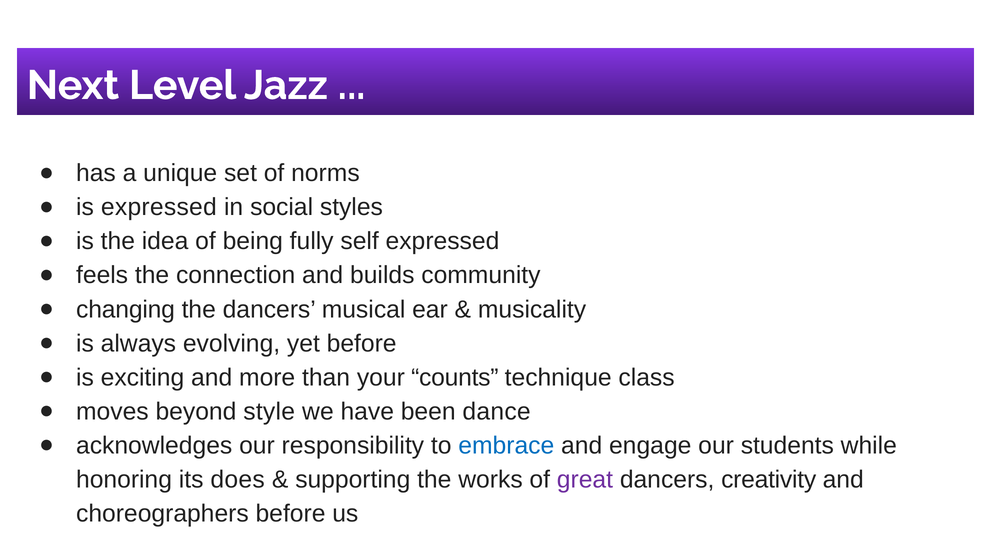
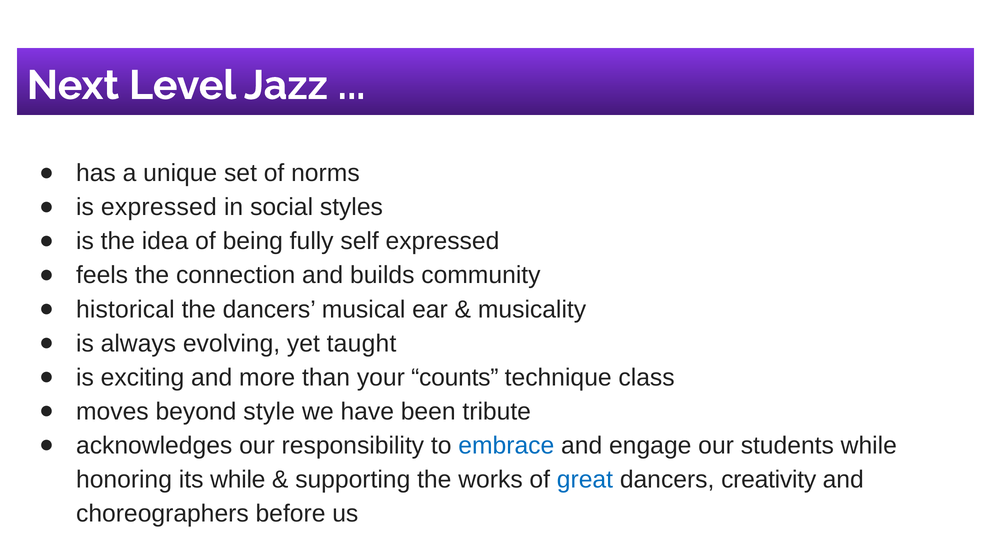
changing: changing -> historical
yet before: before -> taught
dance: dance -> tribute
its does: does -> while
great colour: purple -> blue
